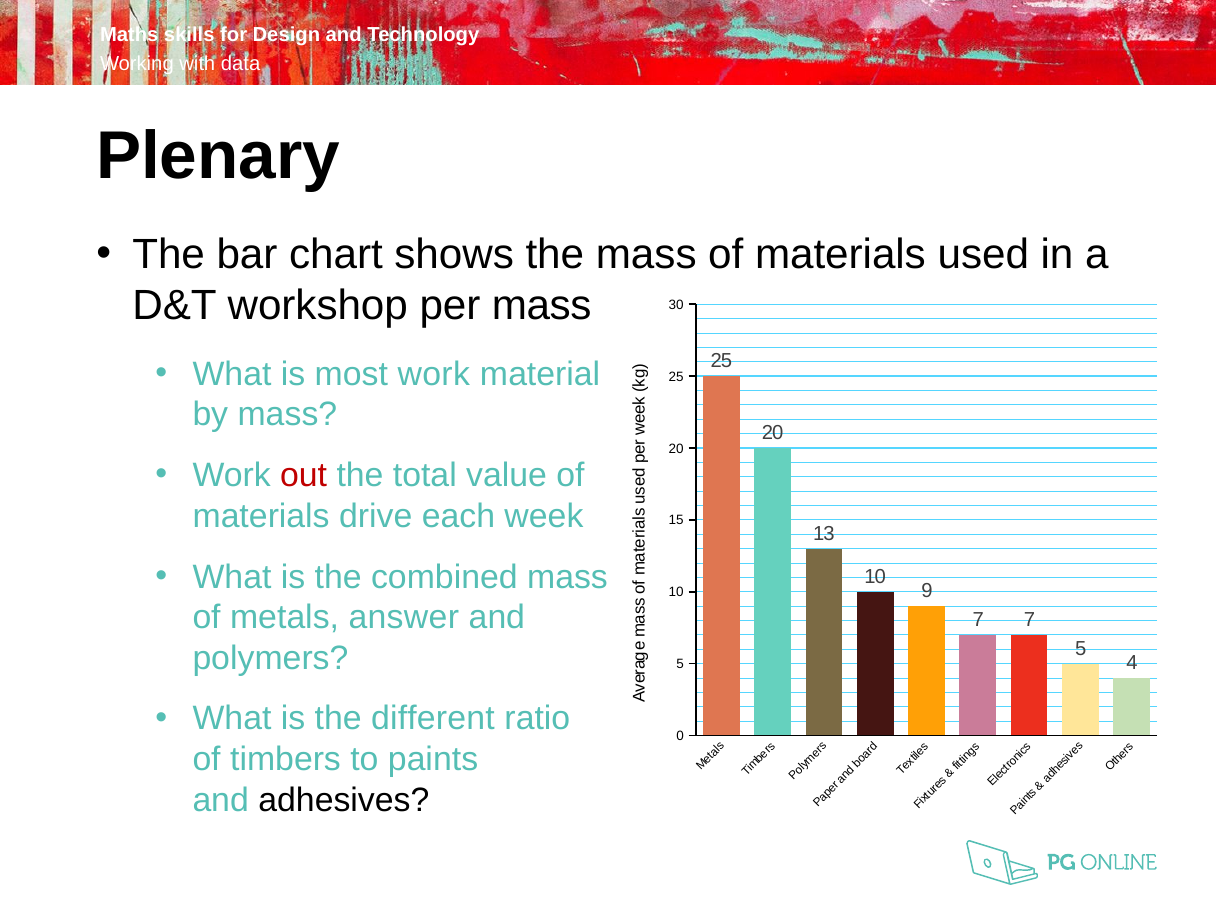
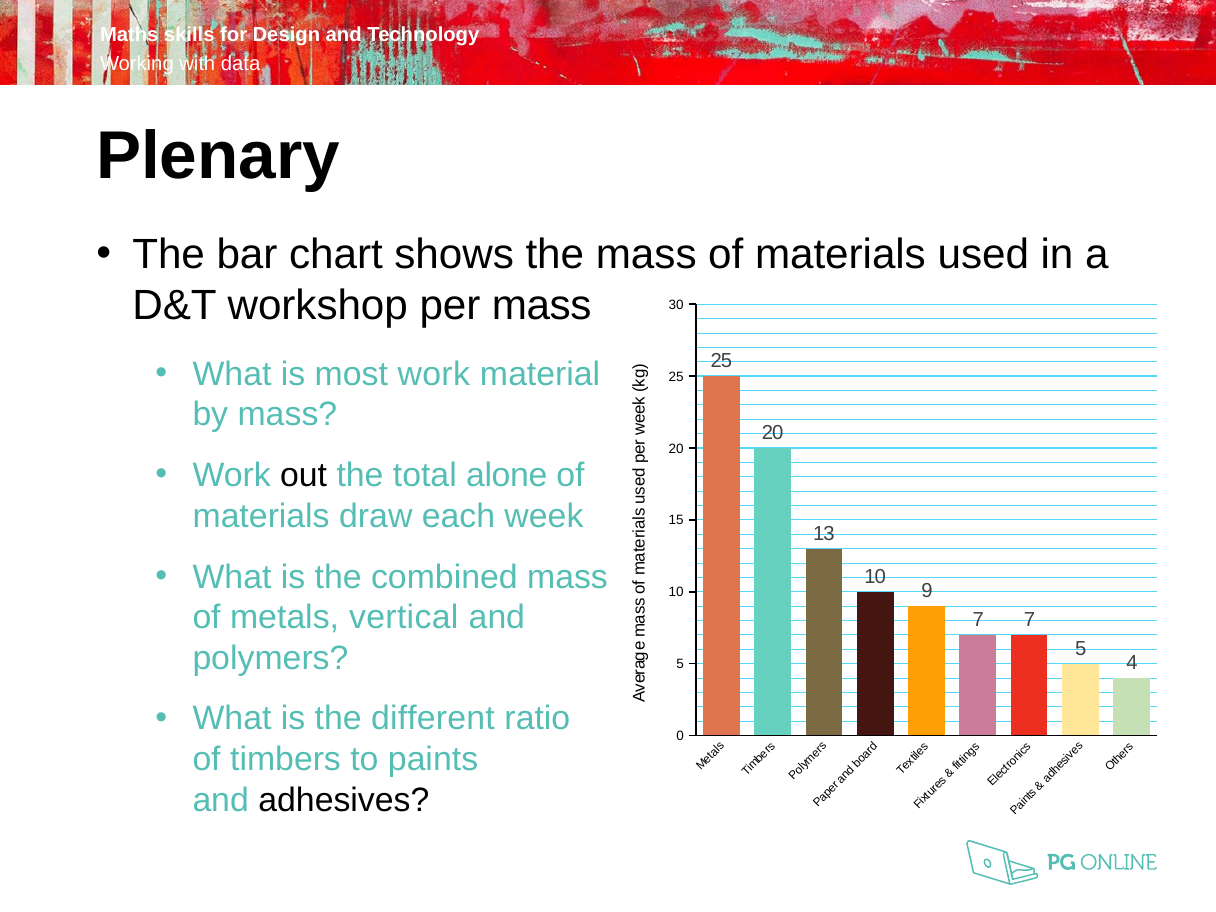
out colour: red -> black
value: value -> alone
drive: drive -> draw
answer: answer -> vertical
